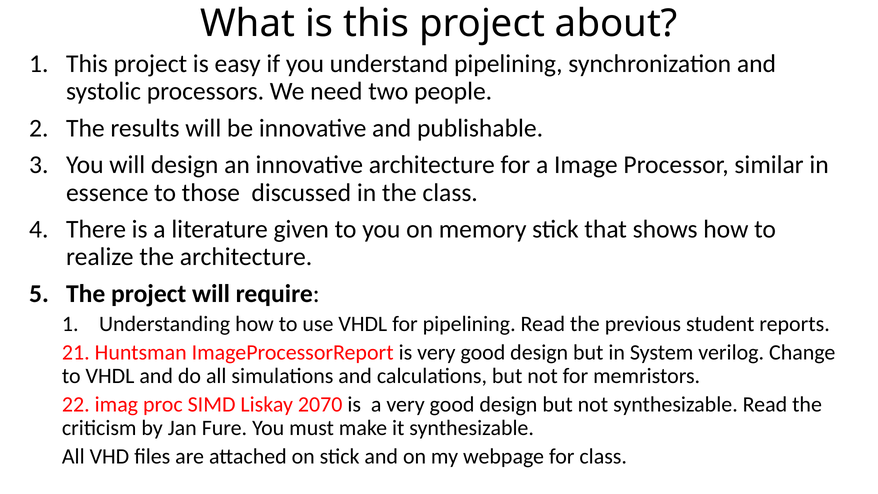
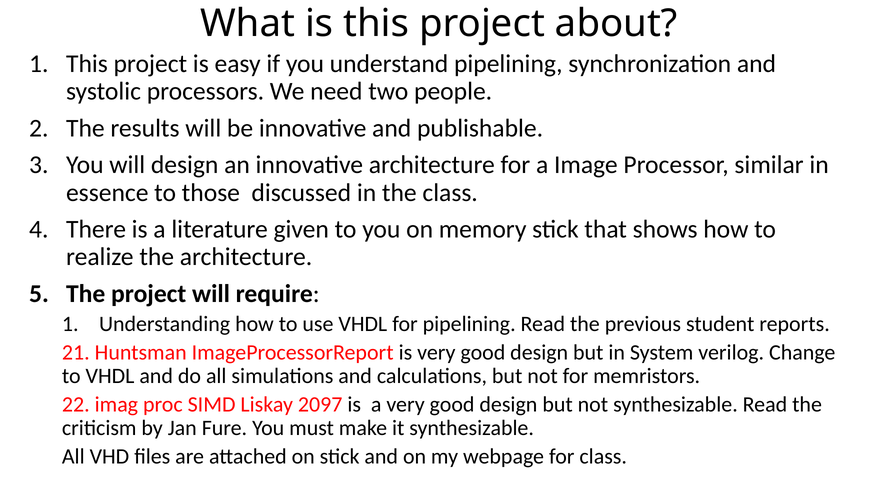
2070: 2070 -> 2097
